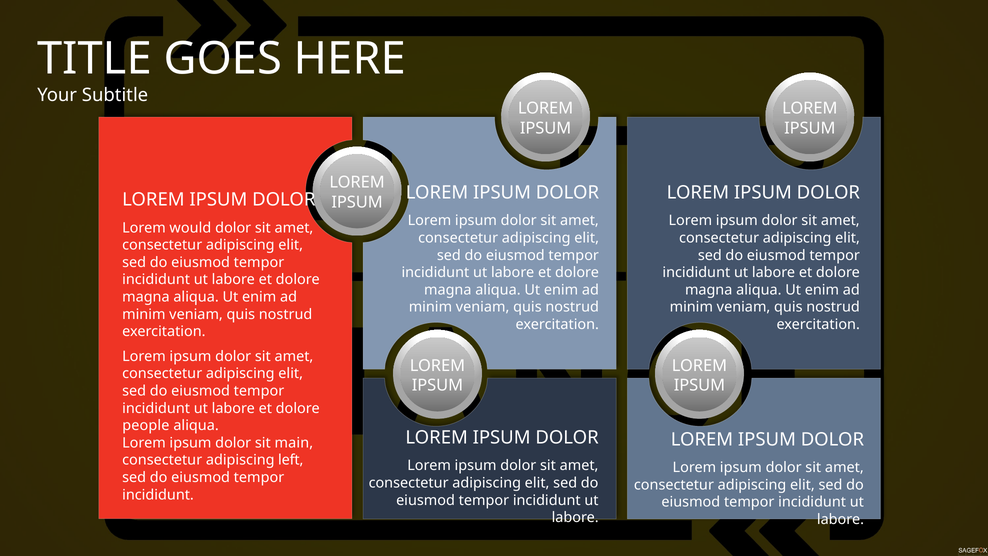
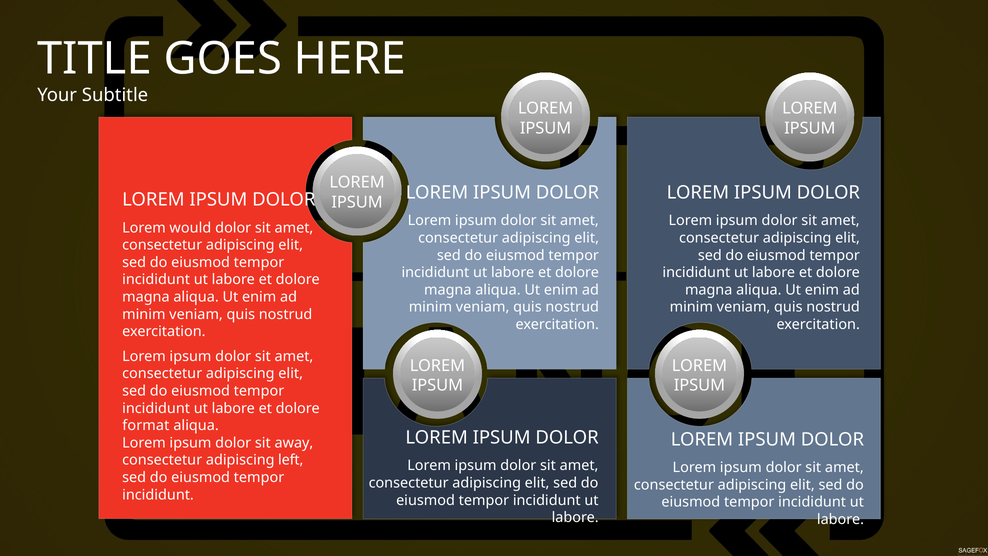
people: people -> format
main: main -> away
